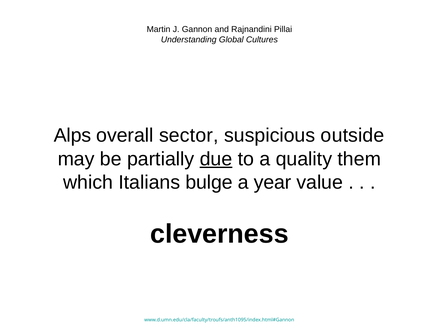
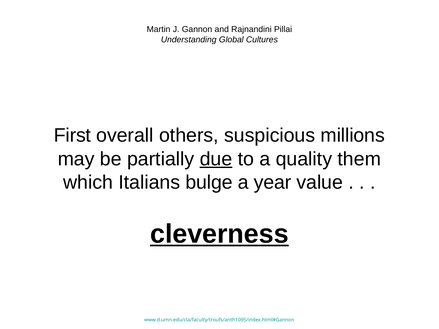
Alps: Alps -> First
sector: sector -> others
outside: outside -> millions
cleverness underline: none -> present
